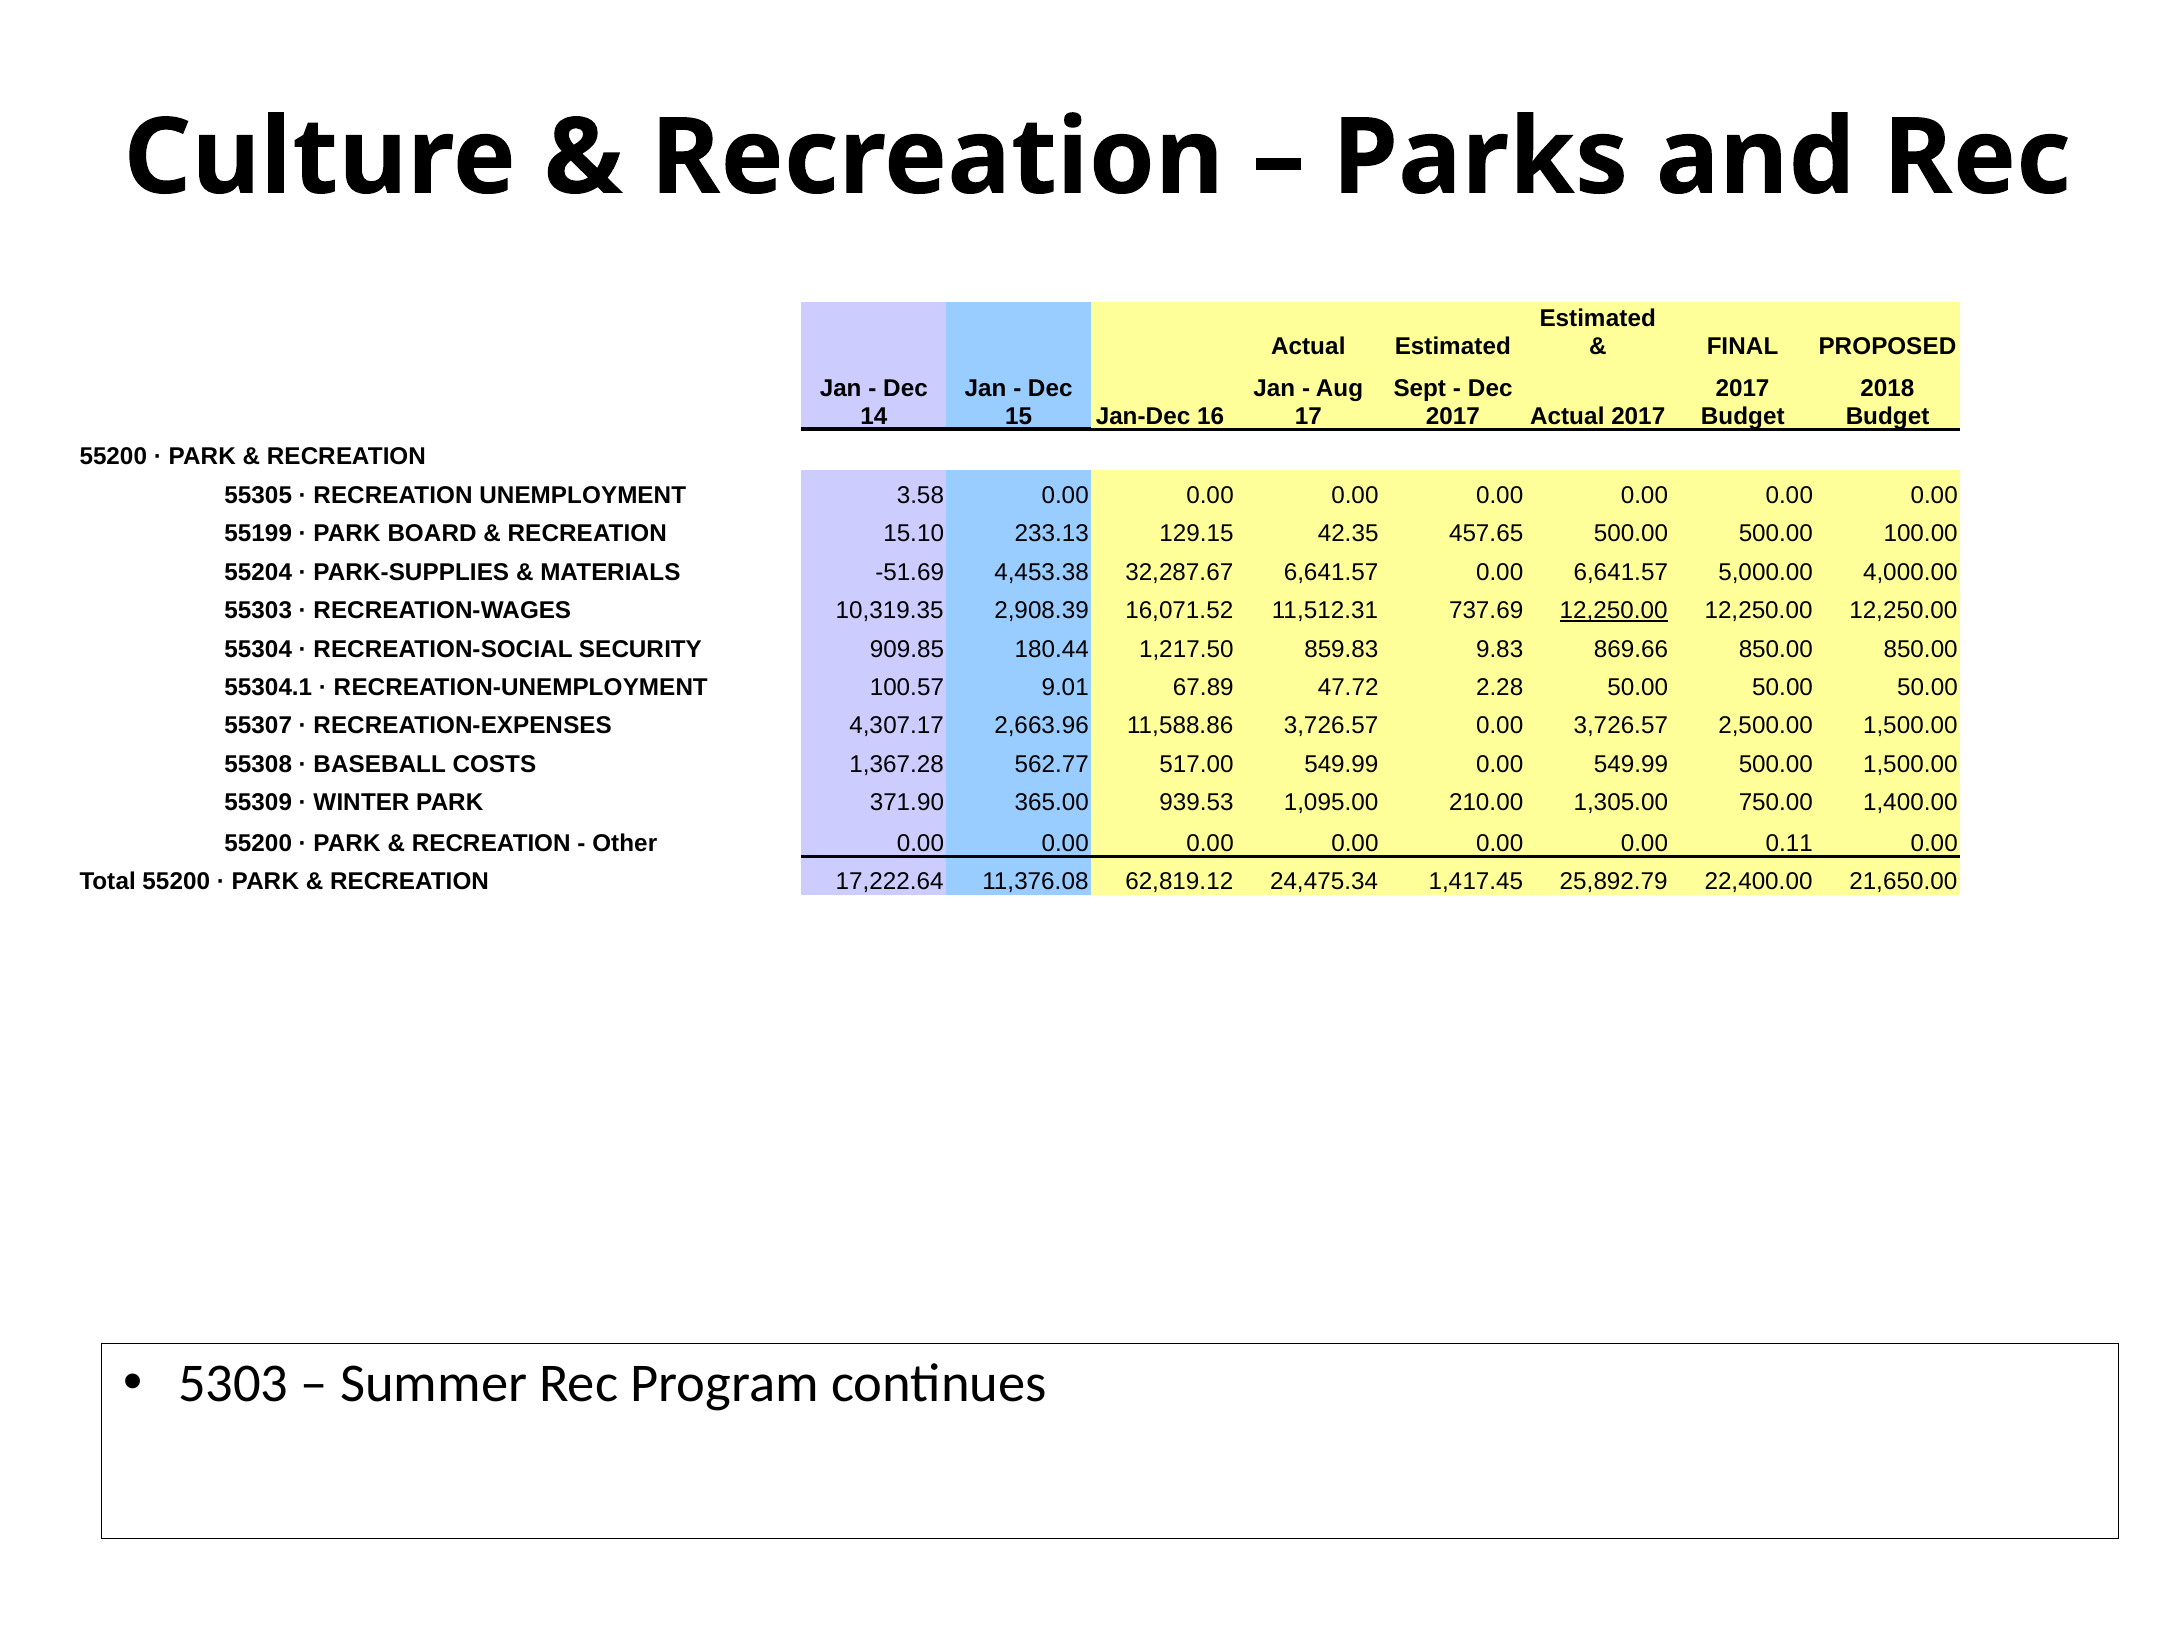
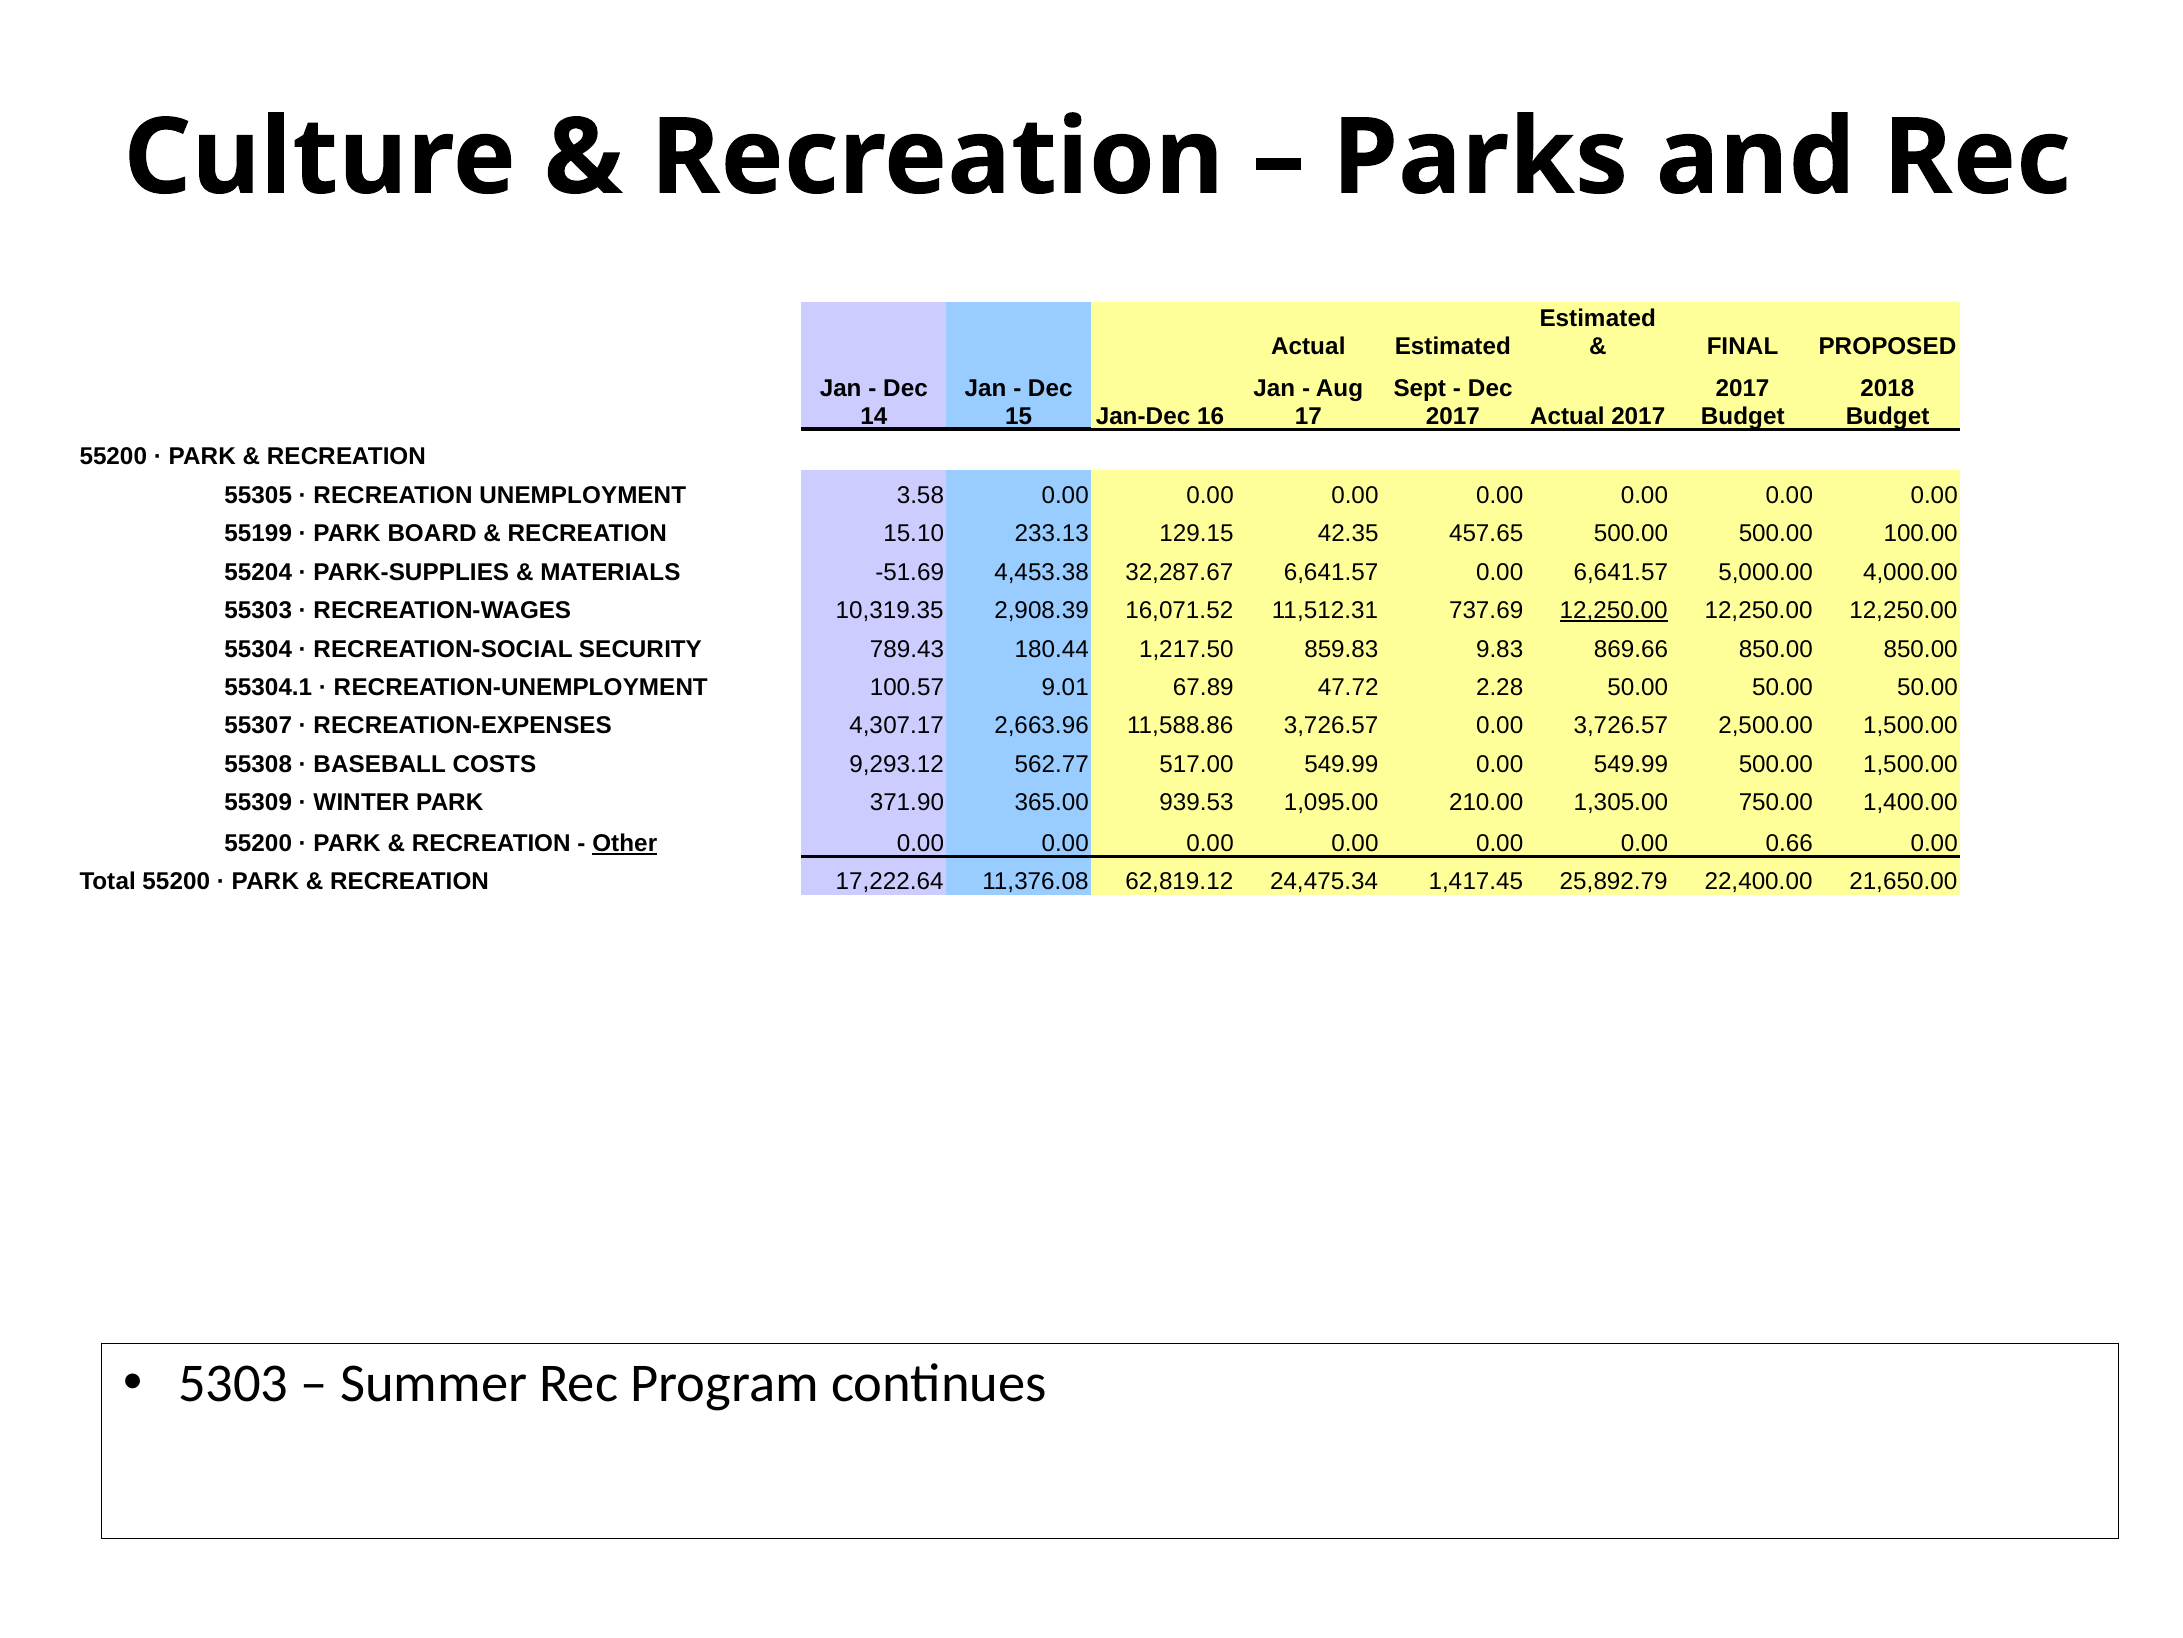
909.85: 909.85 -> 789.43
1,367.28: 1,367.28 -> 9,293.12
Other underline: none -> present
0.11: 0.11 -> 0.66
